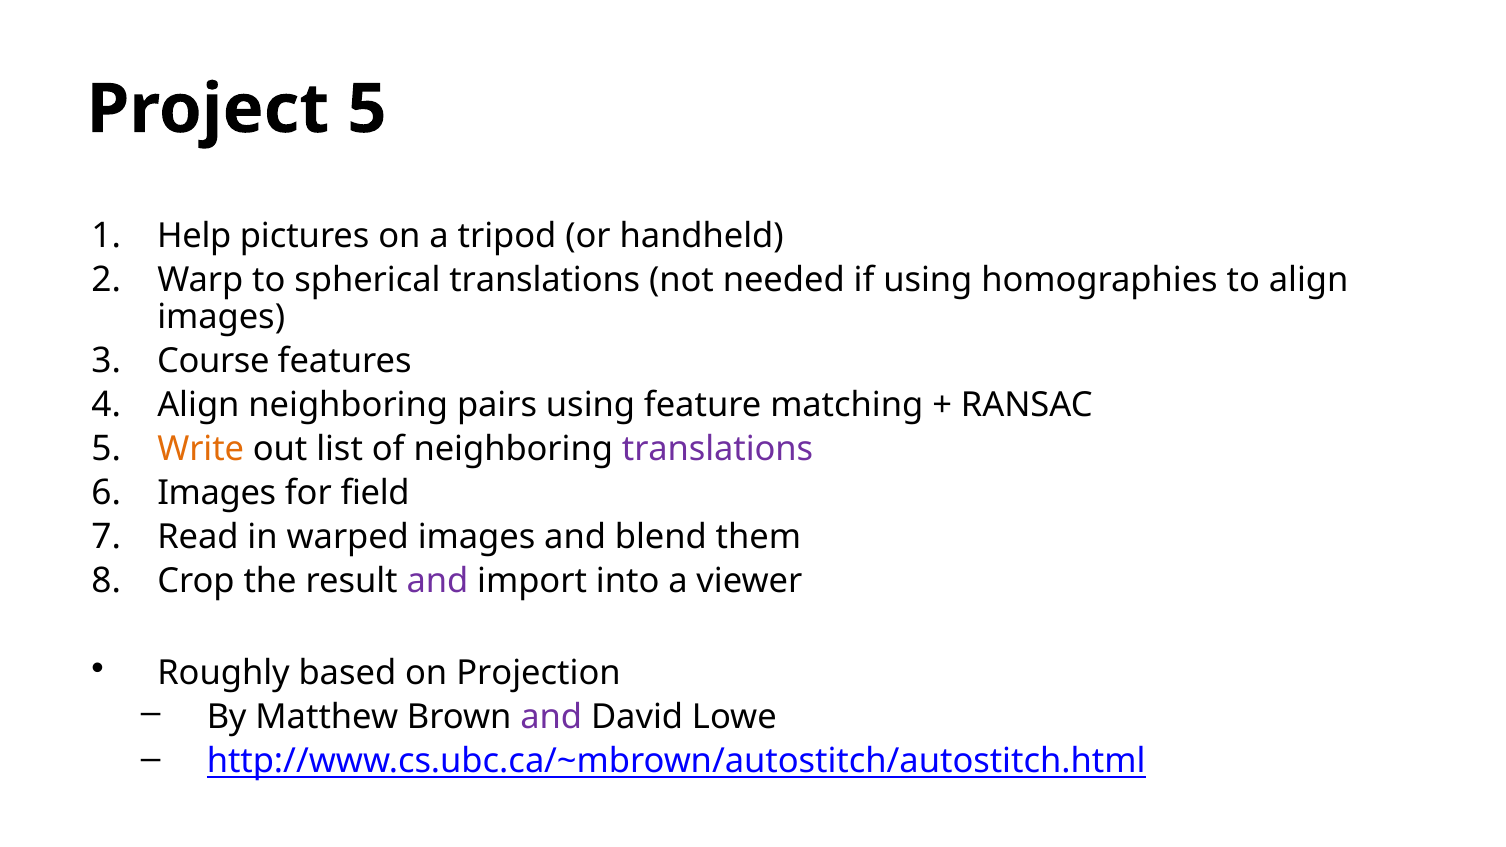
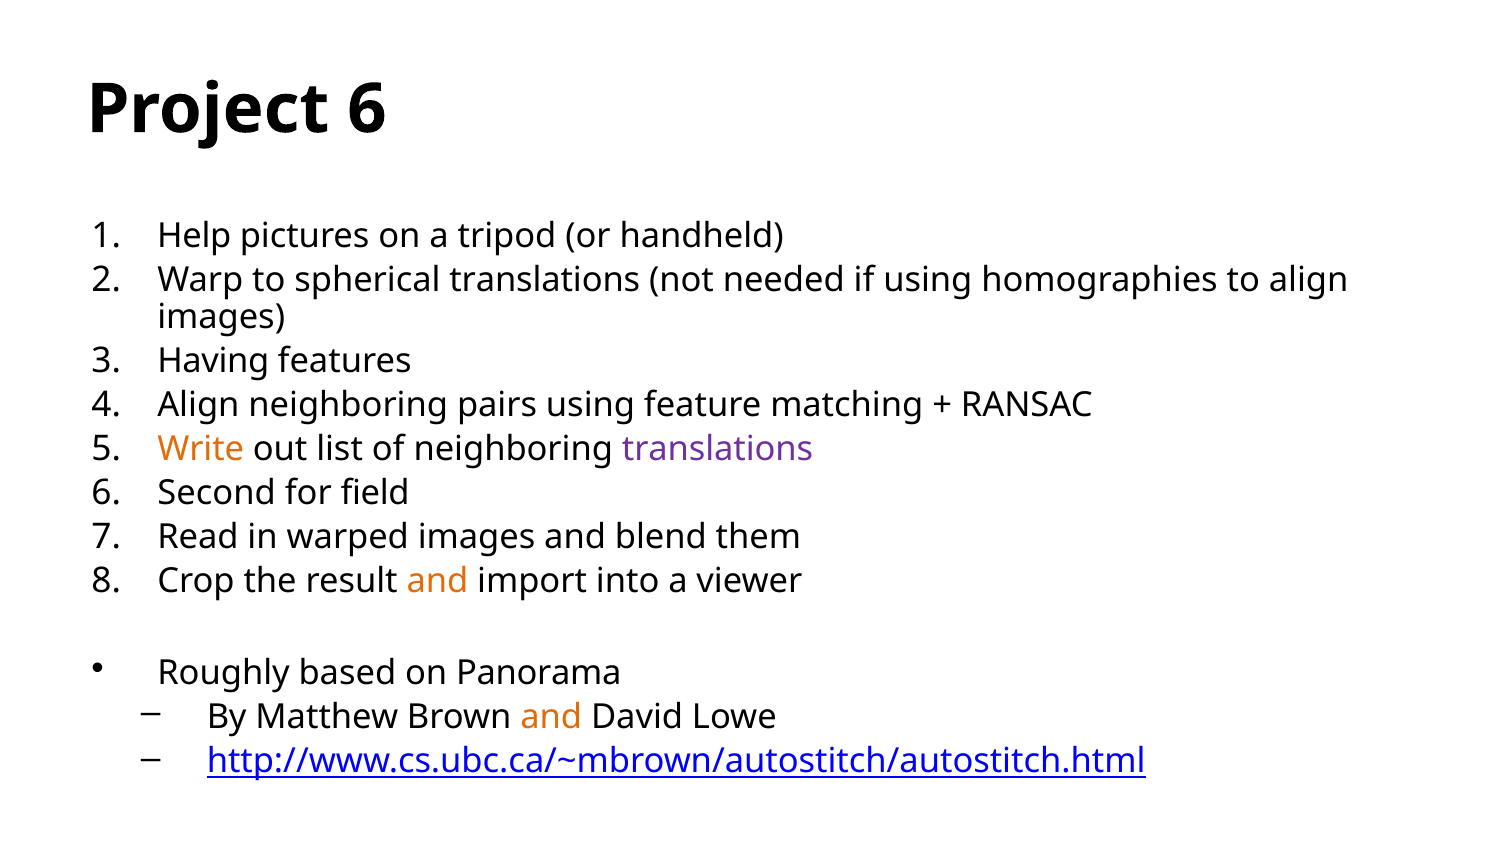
Project 5: 5 -> 6
Course: Course -> Having
Images at (217, 493): Images -> Second
and at (438, 581) colour: purple -> orange
Projection: Projection -> Panorama
and at (551, 717) colour: purple -> orange
